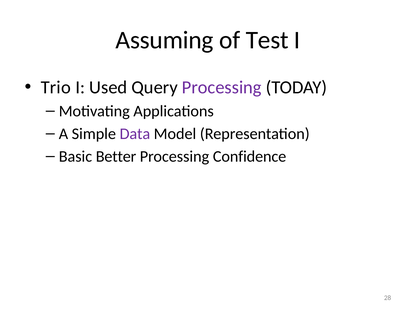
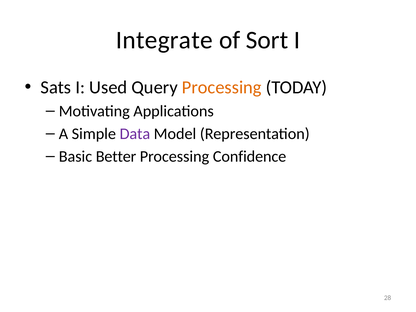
Assuming: Assuming -> Integrate
Test: Test -> Sort
Trio: Trio -> Sats
Processing at (222, 87) colour: purple -> orange
